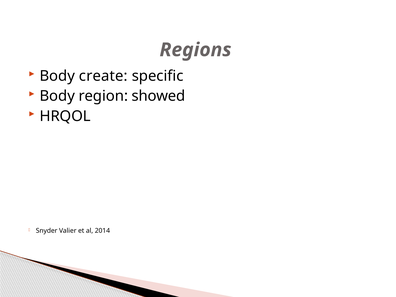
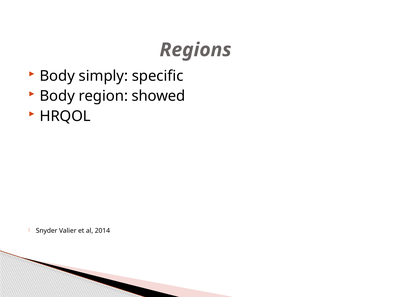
create: create -> simply
